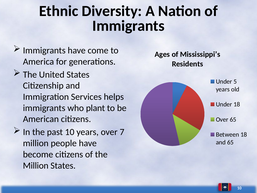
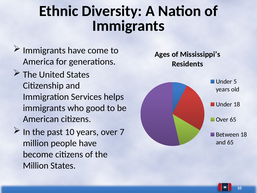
plant: plant -> good
